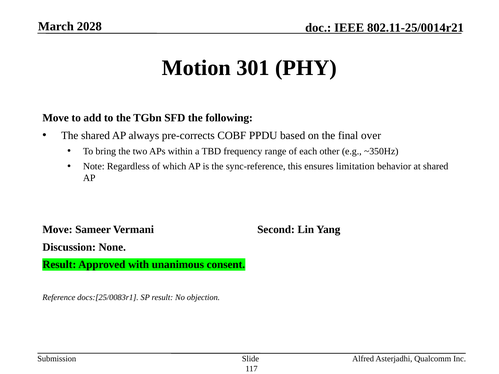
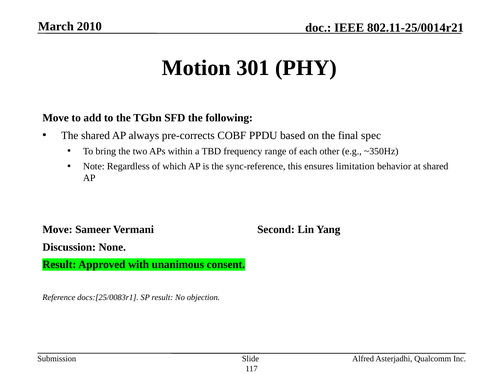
2028: 2028 -> 2010
over: over -> spec
